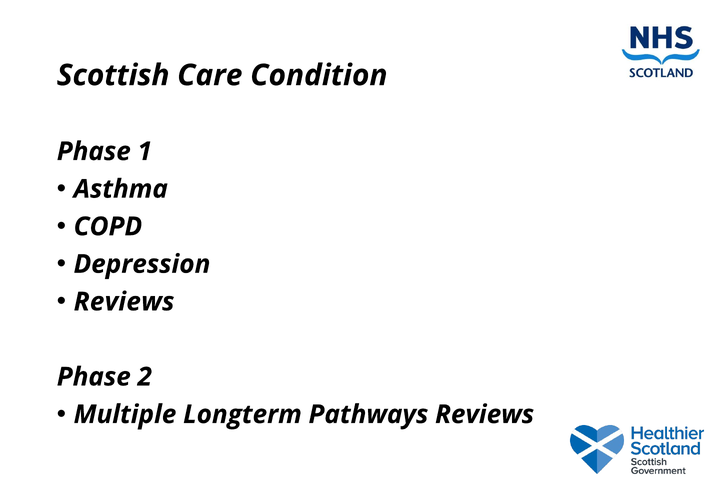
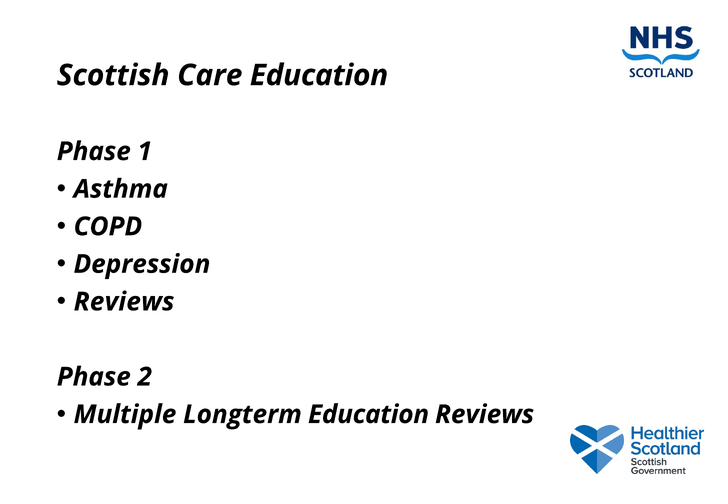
Care Condition: Condition -> Education
Longterm Pathways: Pathways -> Education
